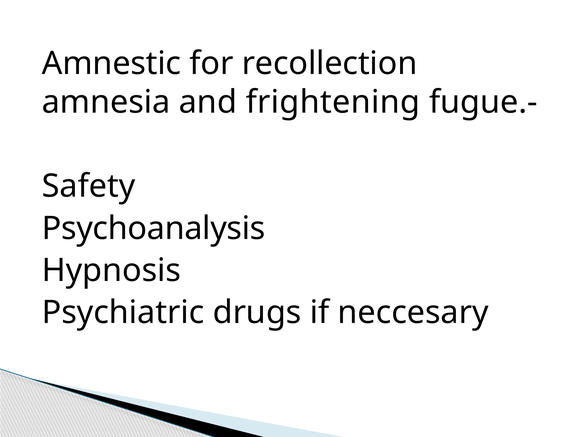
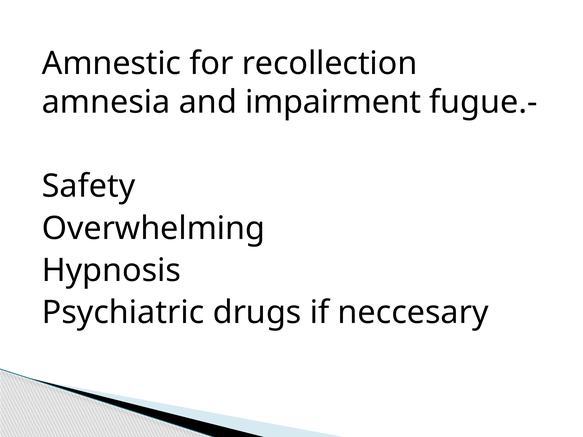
frightening: frightening -> impairment
Psychoanalysis: Psychoanalysis -> Overwhelming
